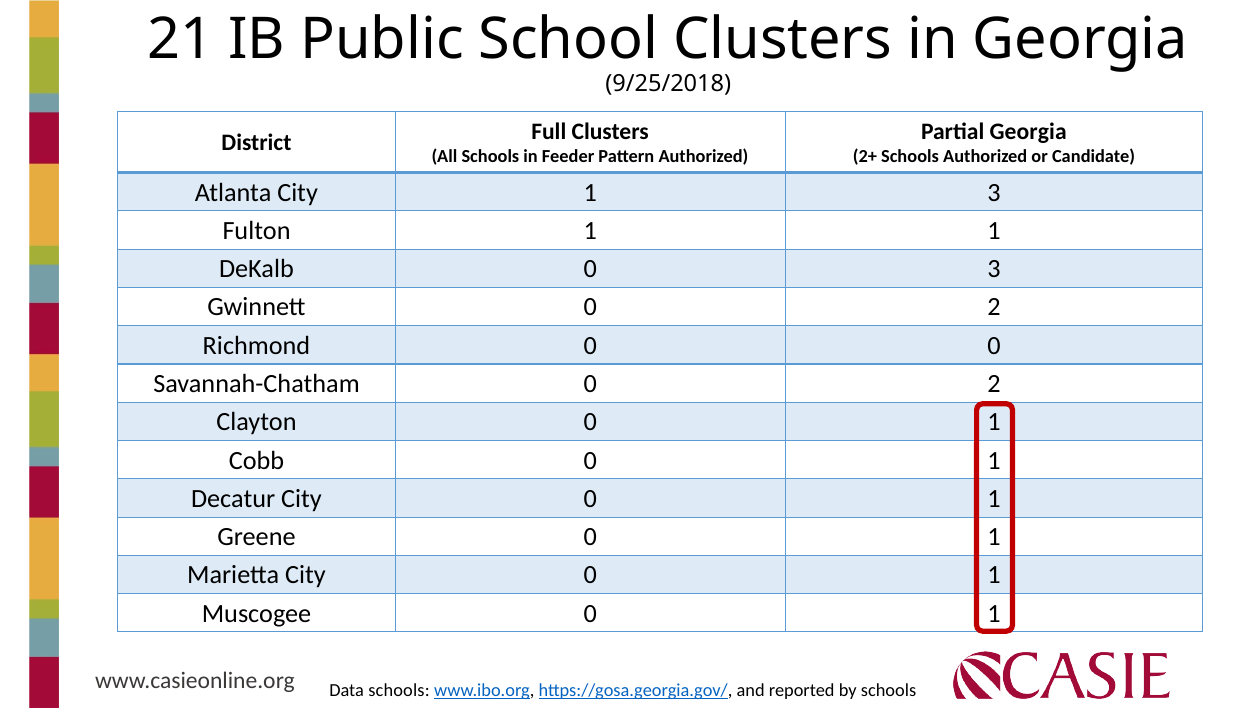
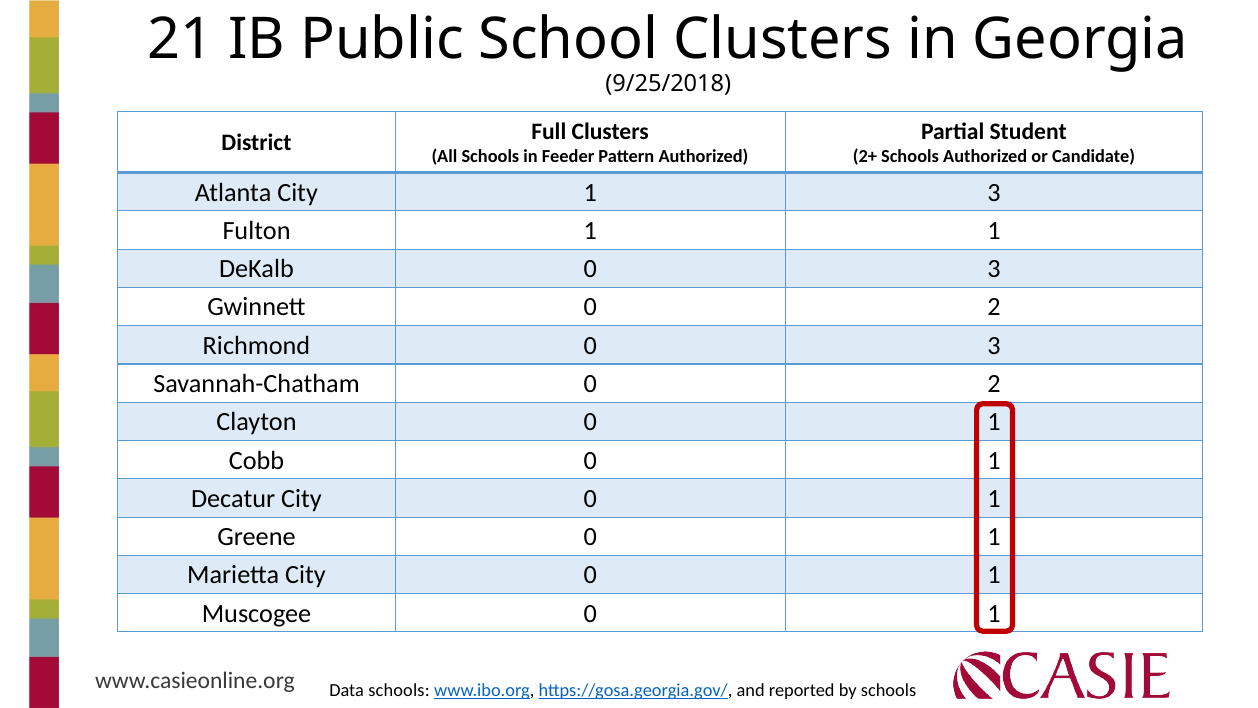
Partial Georgia: Georgia -> Student
Richmond 0 0: 0 -> 3
